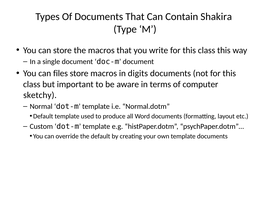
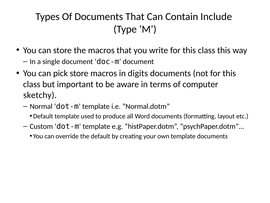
Shakira: Shakira -> Include
files: files -> pick
